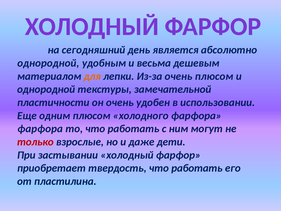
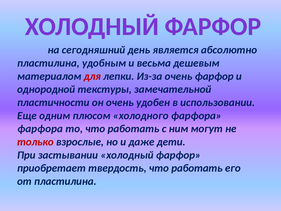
однородной at (48, 63): однородной -> пластилина
для colour: orange -> red
очень плюсом: плюсом -> фарфор
